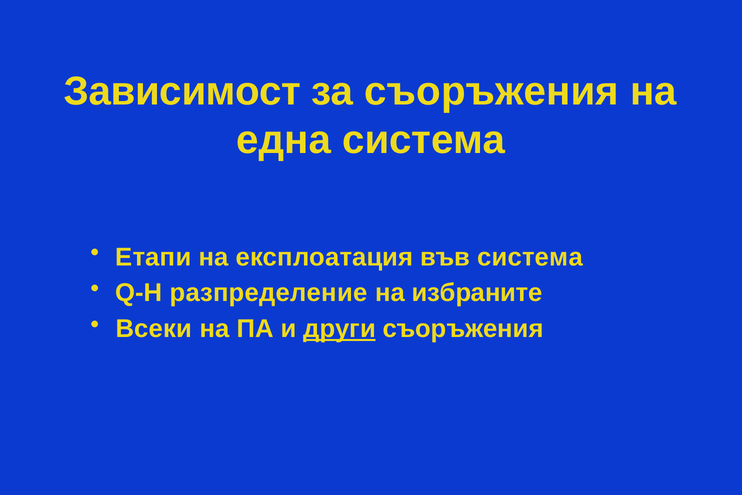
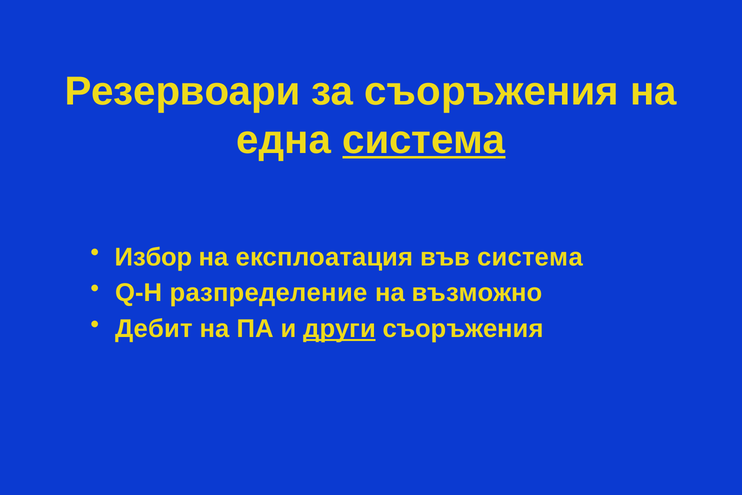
Зависимост: Зависимост -> Резервоари
система at (424, 140) underline: none -> present
Етапи: Етапи -> Избор
избраните: избраните -> възможно
Всеки: Всеки -> Дебит
